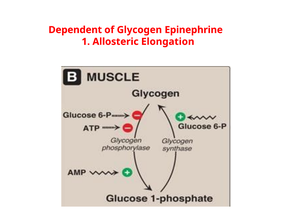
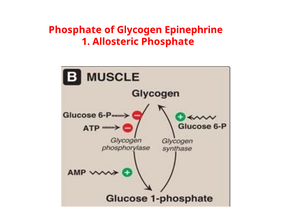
Dependent at (75, 30): Dependent -> Phosphate
Allosteric Elongation: Elongation -> Phosphate
